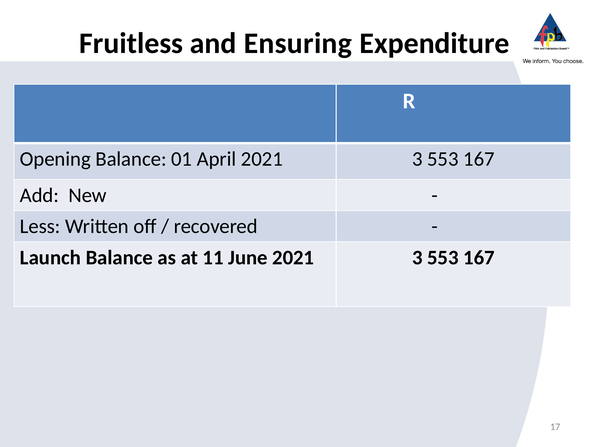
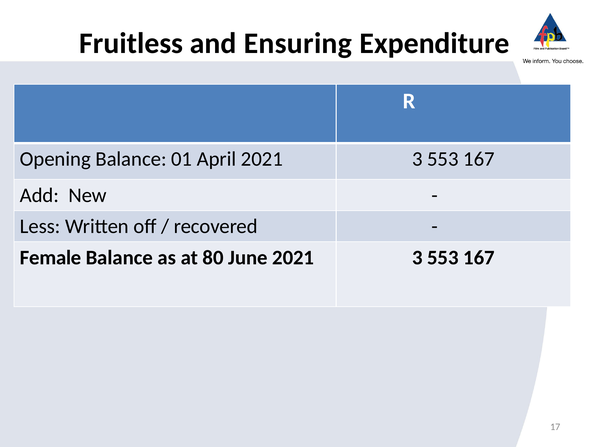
Launch: Launch -> Female
11: 11 -> 80
